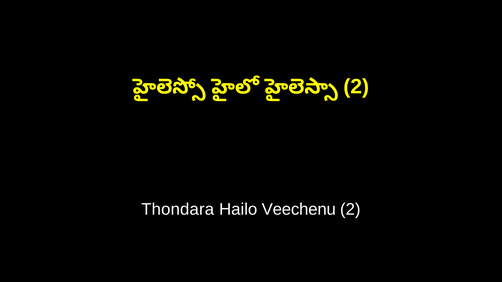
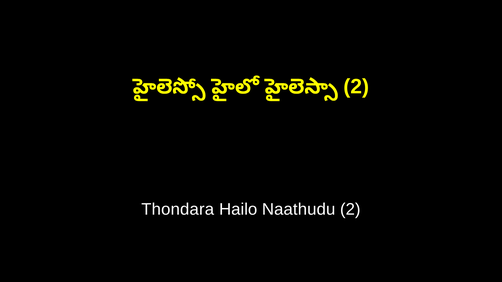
Veechenu: Veechenu -> Naathudu
